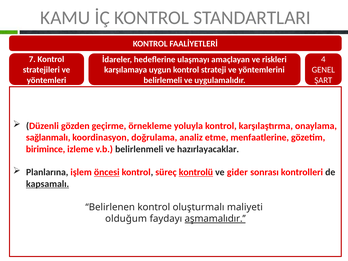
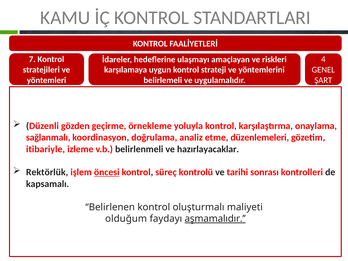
menfaatlerine: menfaatlerine -> düzenlemeleri
birimince: birimince -> itibariyle
Planlarına: Planlarına -> Rektörlük
kontrolü underline: present -> none
gider: gider -> tarihi
kapsamalı underline: present -> none
